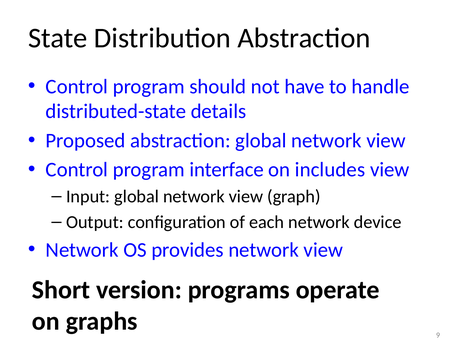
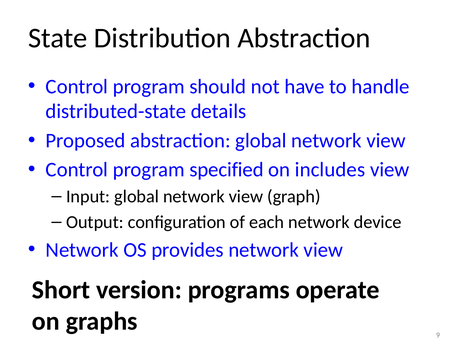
interface: interface -> specified
